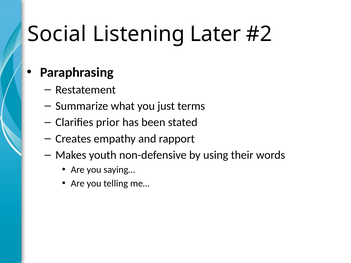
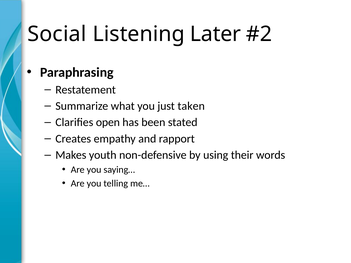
terms: terms -> taken
prior: prior -> open
